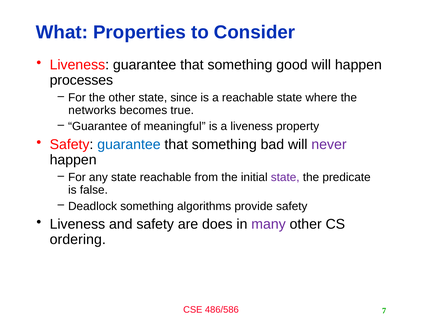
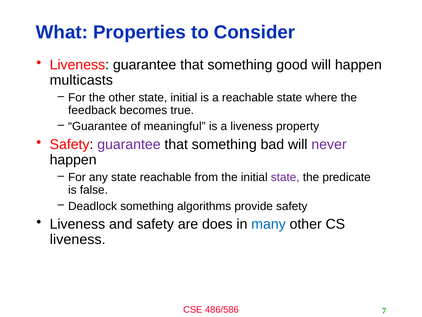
processes: processes -> multicasts
state since: since -> initial
networks: networks -> feedback
guarantee at (129, 144) colour: blue -> purple
many colour: purple -> blue
ordering at (78, 239): ordering -> liveness
